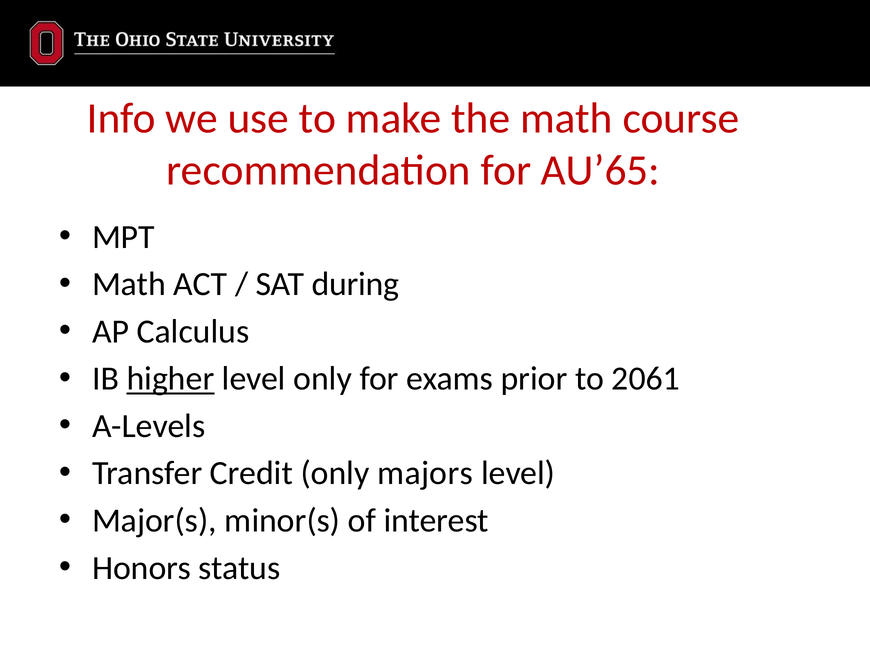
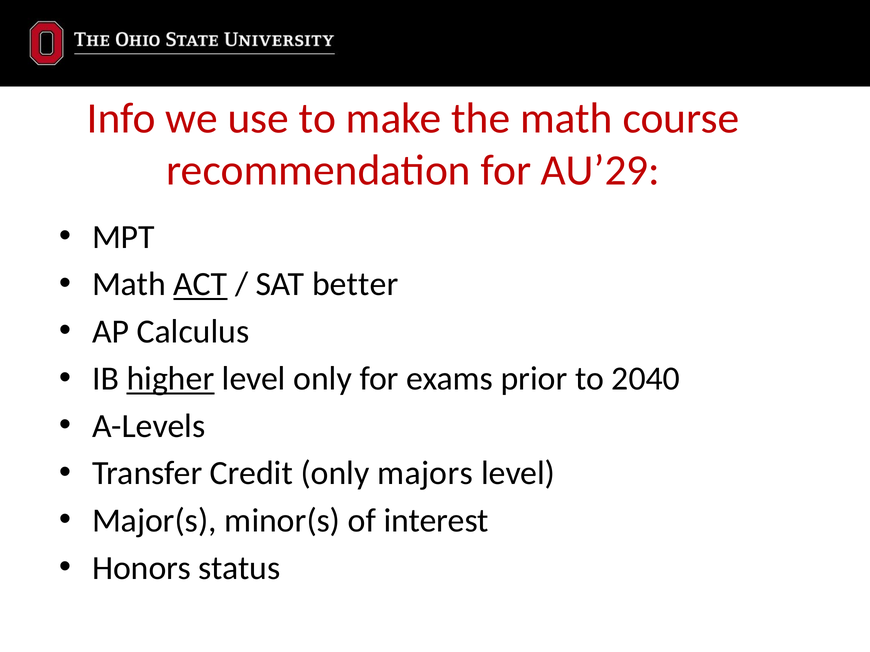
AU’65: AU’65 -> AU’29
ACT underline: none -> present
during: during -> better
2061: 2061 -> 2040
